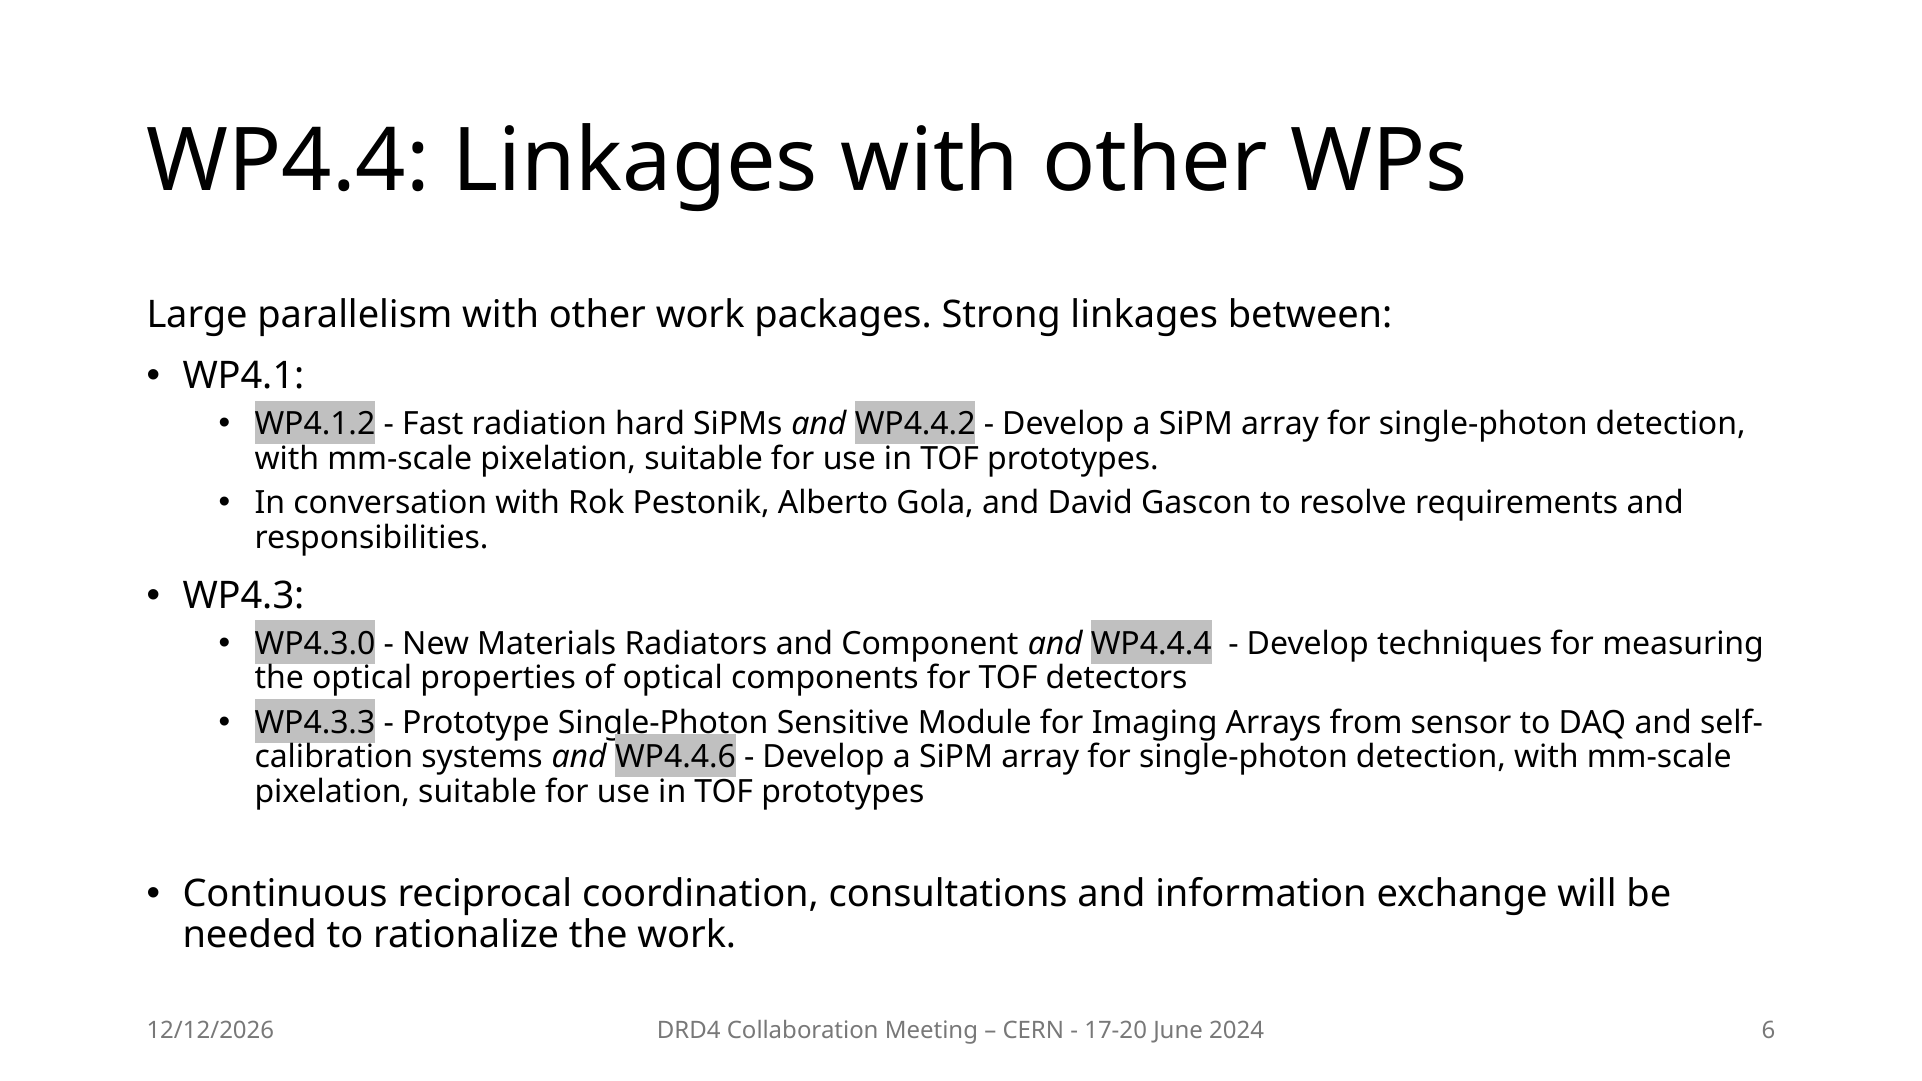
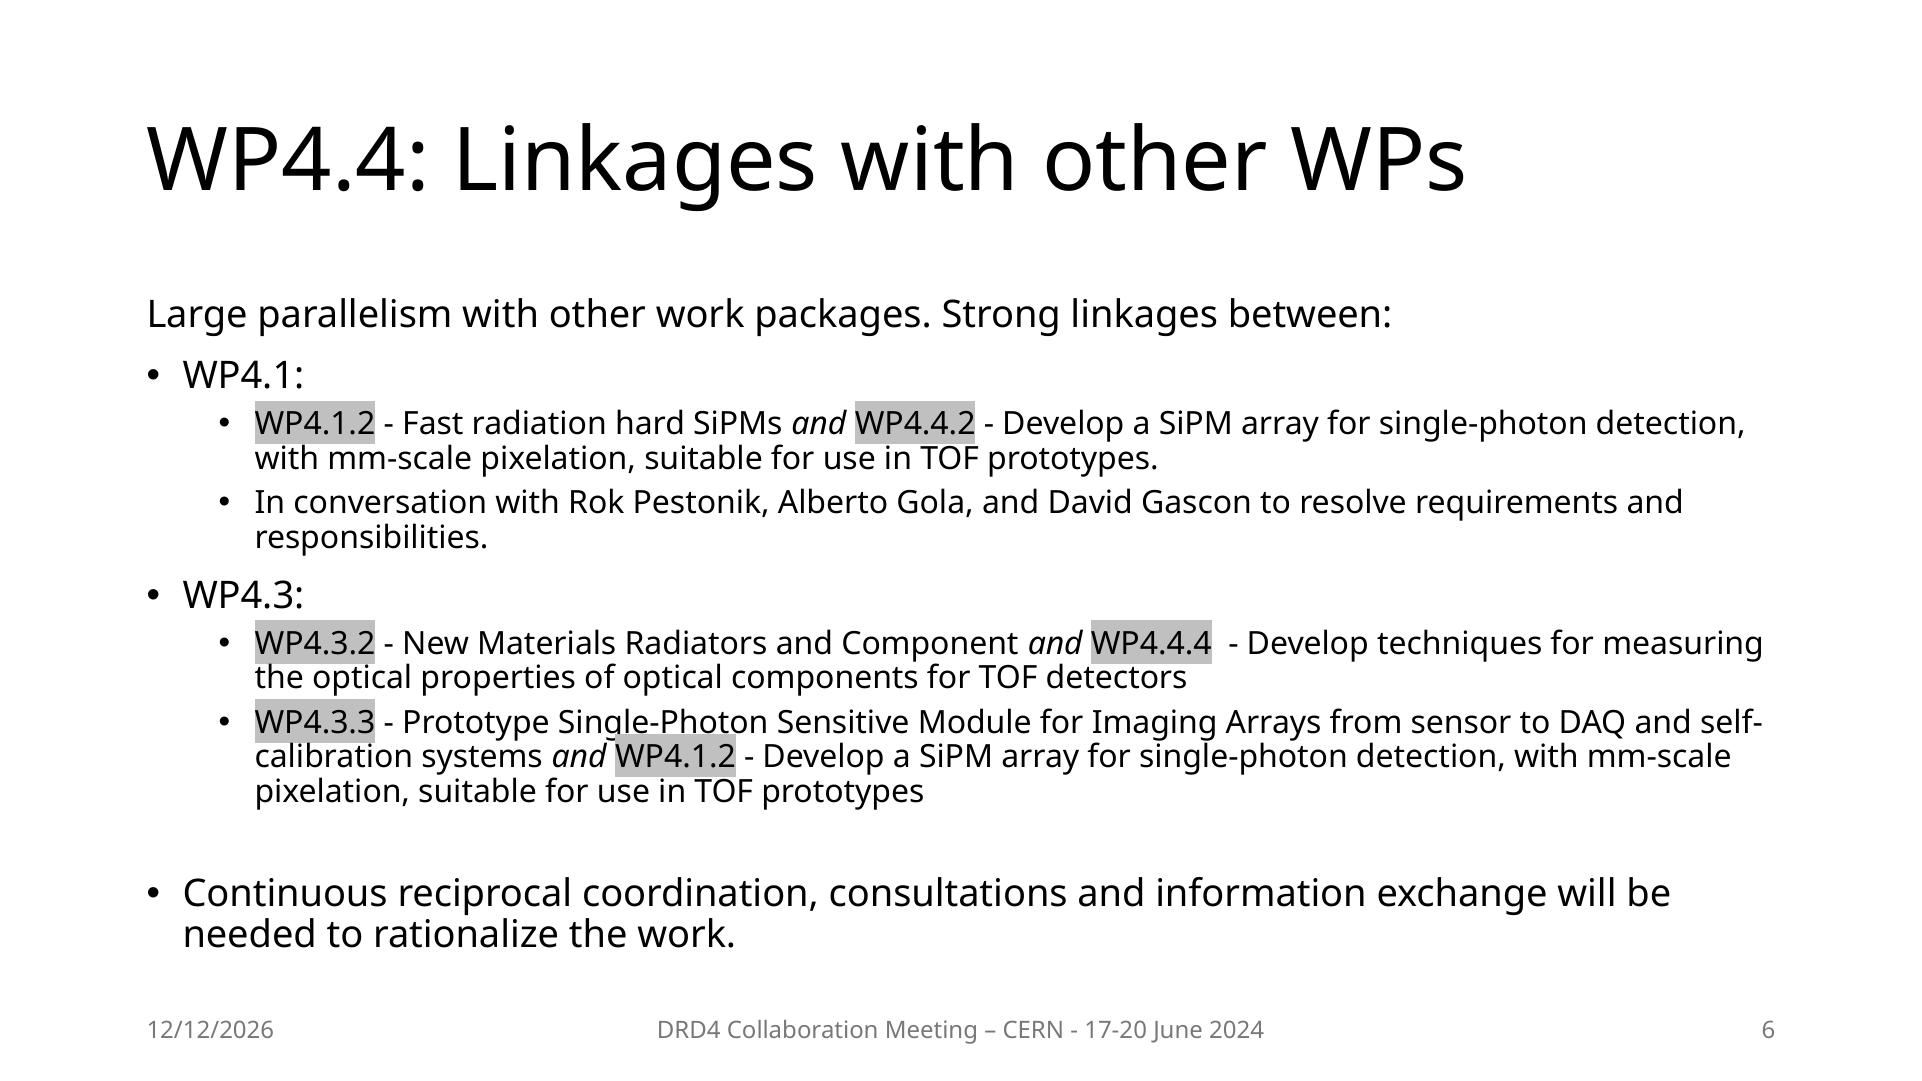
WP4.3.0: WP4.3.0 -> WP4.3.2
and WP4.4.6: WP4.4.6 -> WP4.1.2
